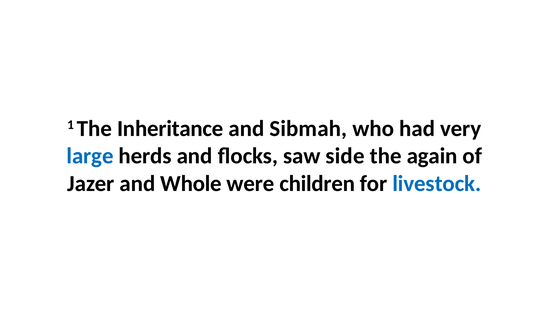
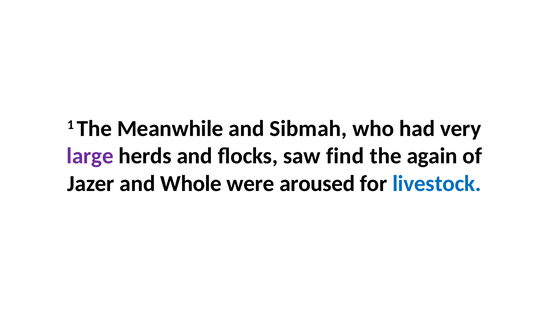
Inheritance: Inheritance -> Meanwhile
large colour: blue -> purple
side: side -> find
children: children -> aroused
